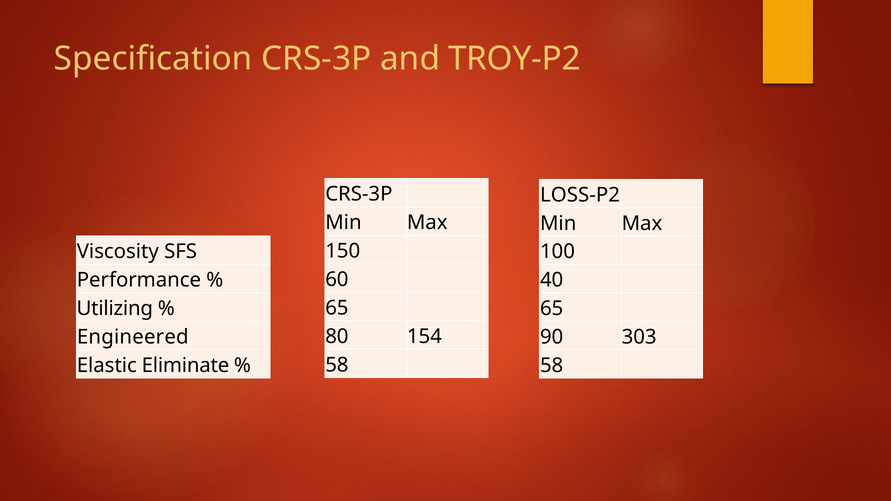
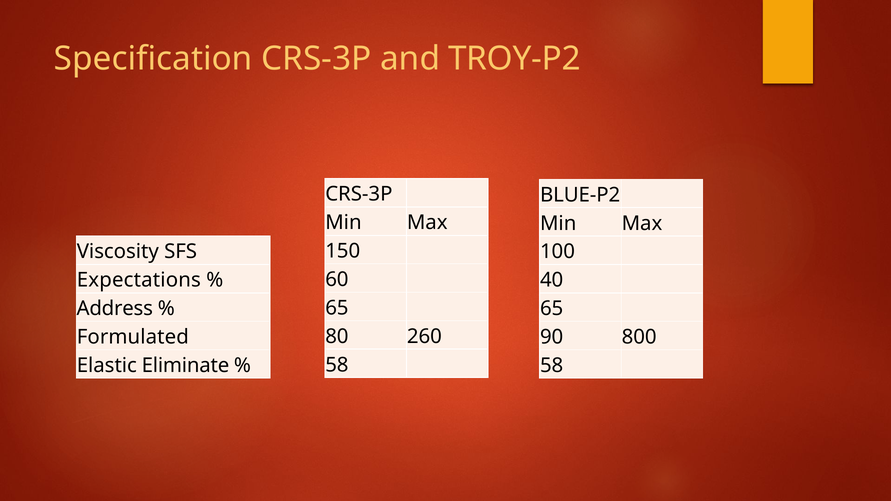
LOSS-P2: LOSS-P2 -> BLUE-P2
Performance: Performance -> Expectations
Utilizing: Utilizing -> Address
154: 154 -> 260
Engineered: Engineered -> Formulated
303: 303 -> 800
